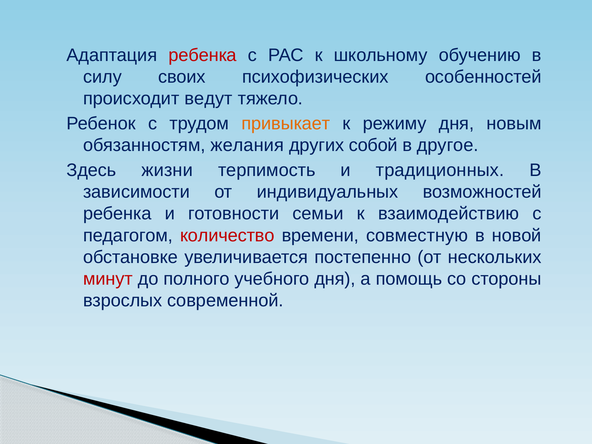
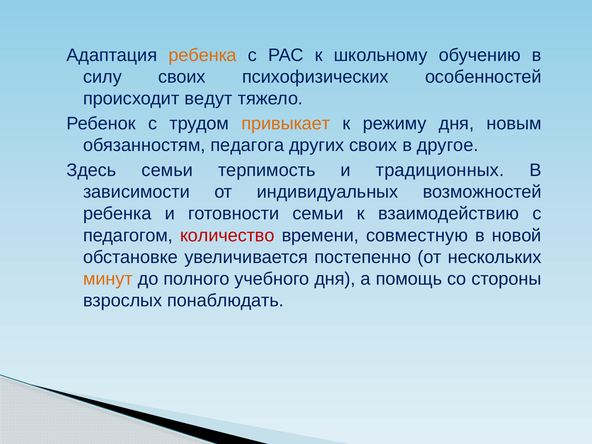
ребенка at (203, 55) colour: red -> orange
желания: желания -> педагога
других собой: собой -> своих
Здесь жизни: жизни -> семьи
минут colour: red -> orange
современной: современной -> понаблюдать
